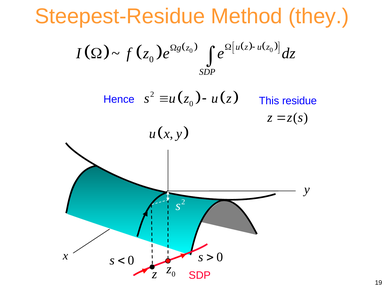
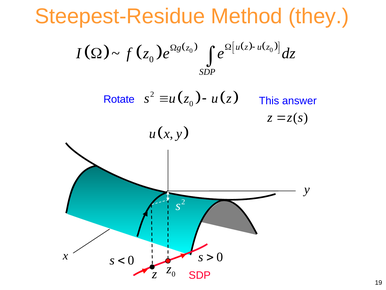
residue: residue -> answer
Hence: Hence -> Rotate
